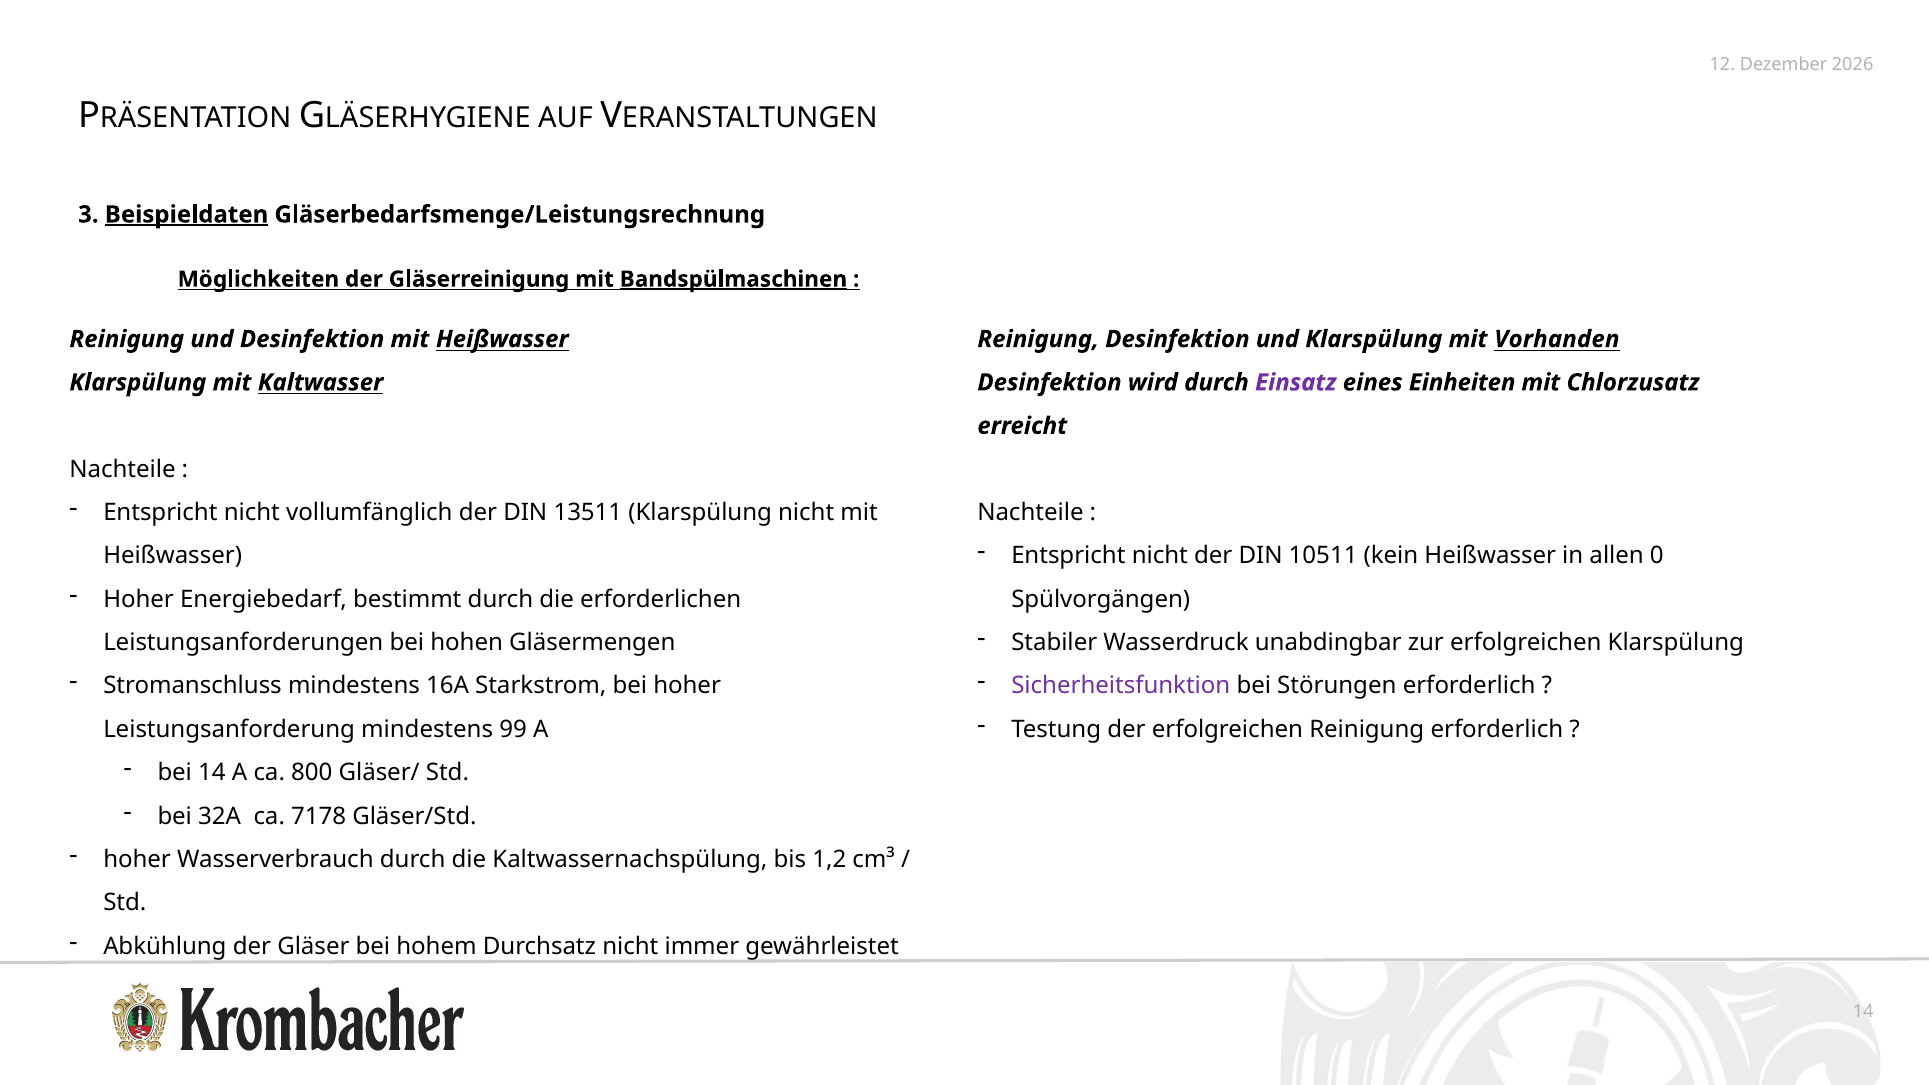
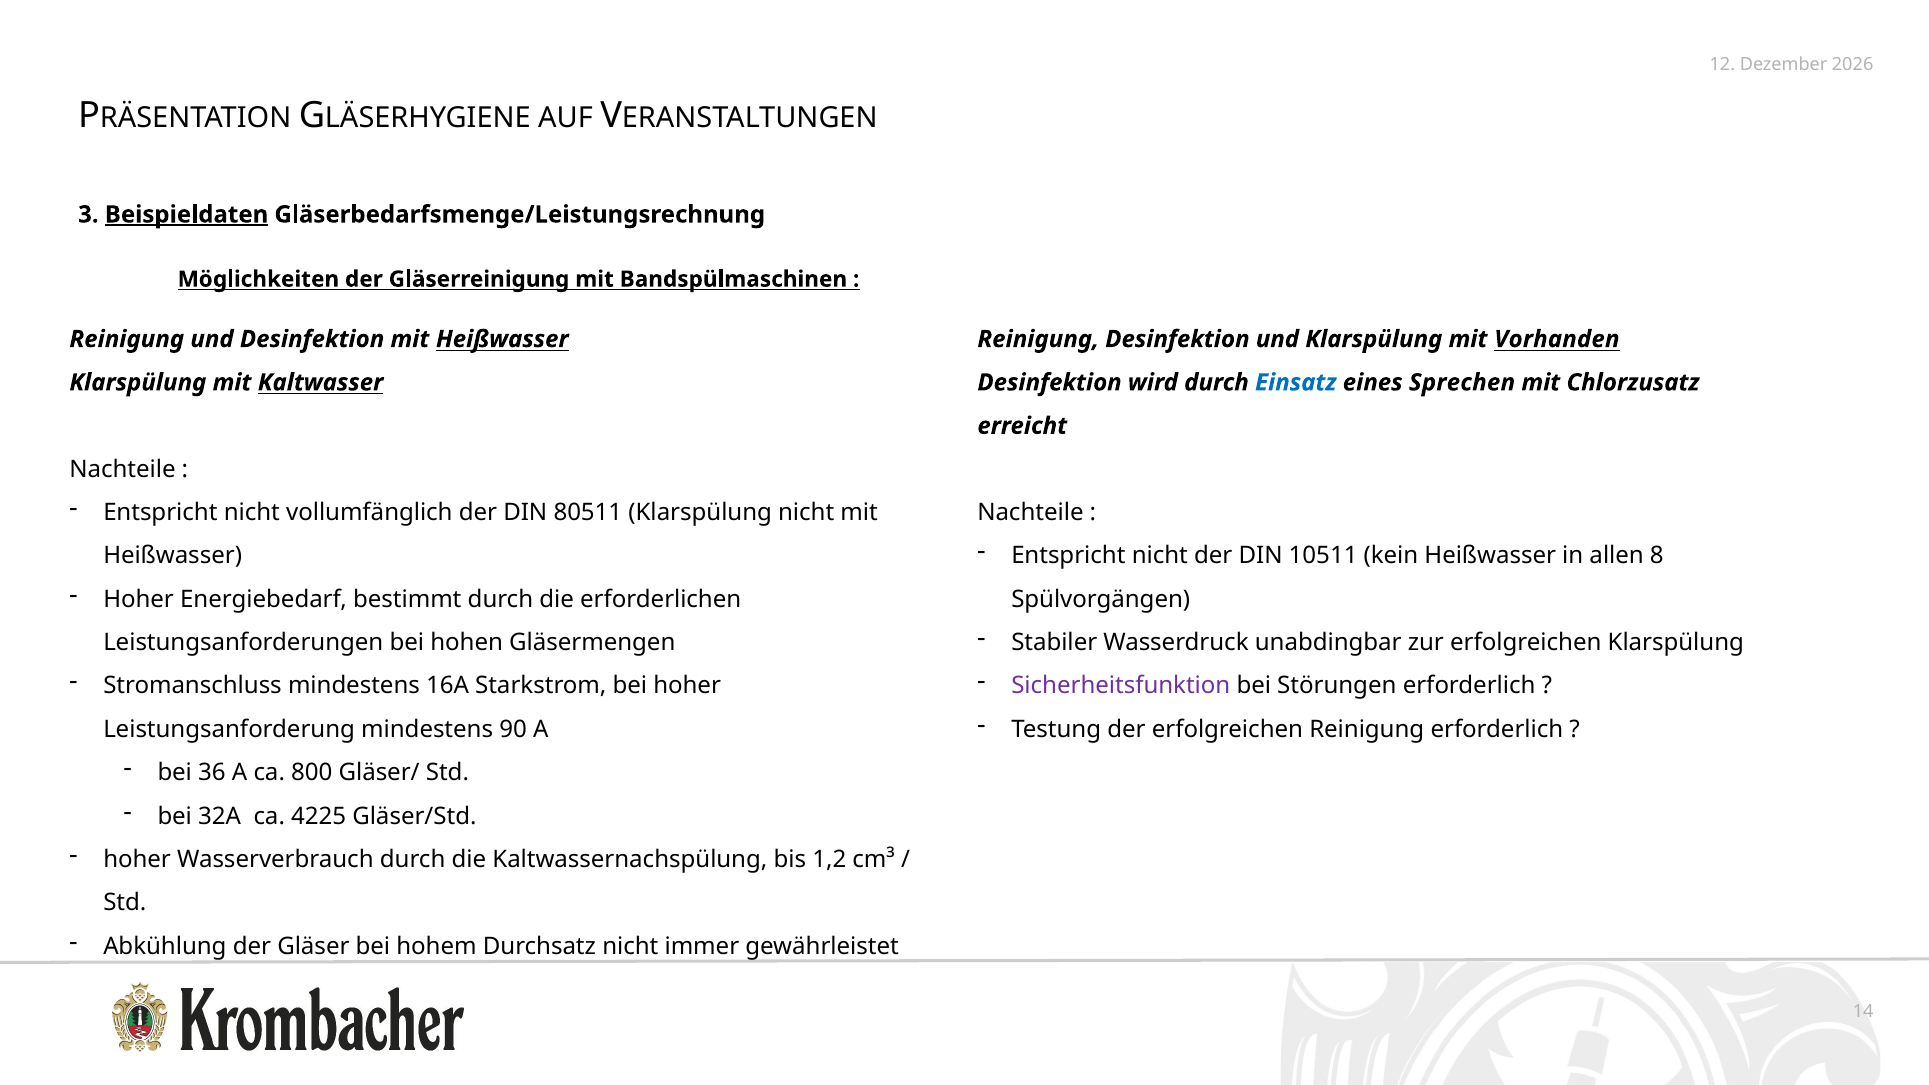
Bandspülmaschinen underline: present -> none
Einsatz colour: purple -> blue
Einheiten: Einheiten -> Sprechen
13511: 13511 -> 80511
0: 0 -> 8
99: 99 -> 90
bei 14: 14 -> 36
7178: 7178 -> 4225
